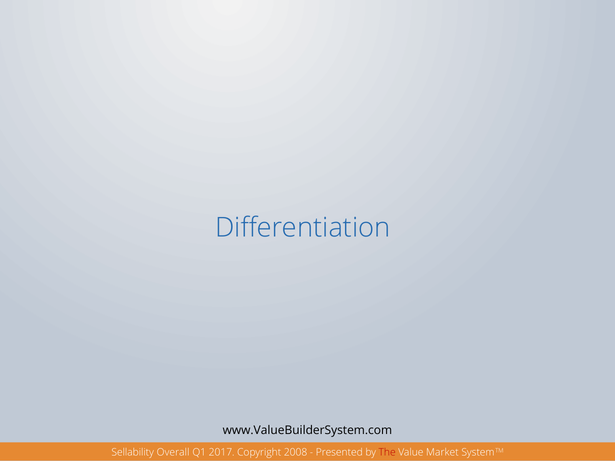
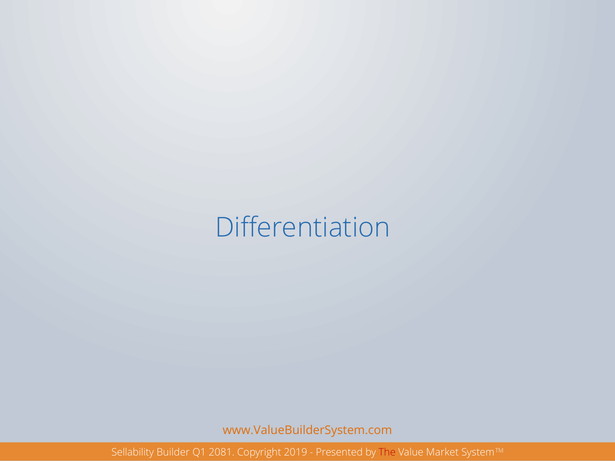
www.ValueBuilderSystem.com colour: black -> orange
Overall: Overall -> Builder
2017: 2017 -> 2081
2008: 2008 -> 2019
